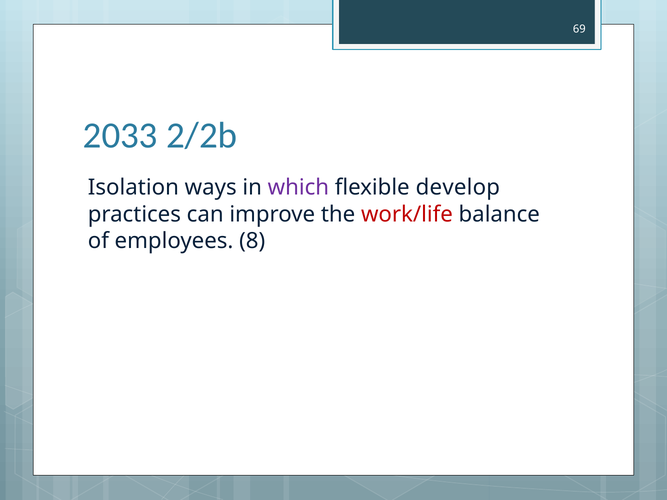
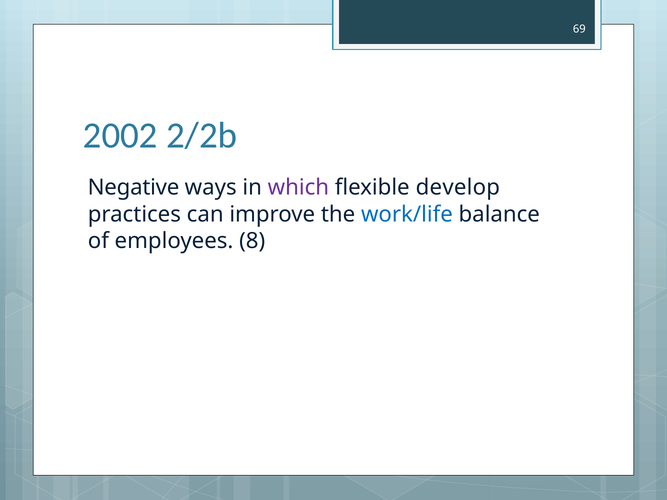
2033: 2033 -> 2002
Isolation: Isolation -> Negative
work/life colour: red -> blue
